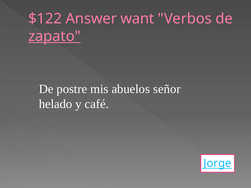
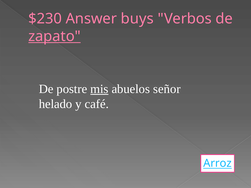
$122: $122 -> $230
want: want -> buys
mis underline: none -> present
Jorge: Jorge -> Arroz
